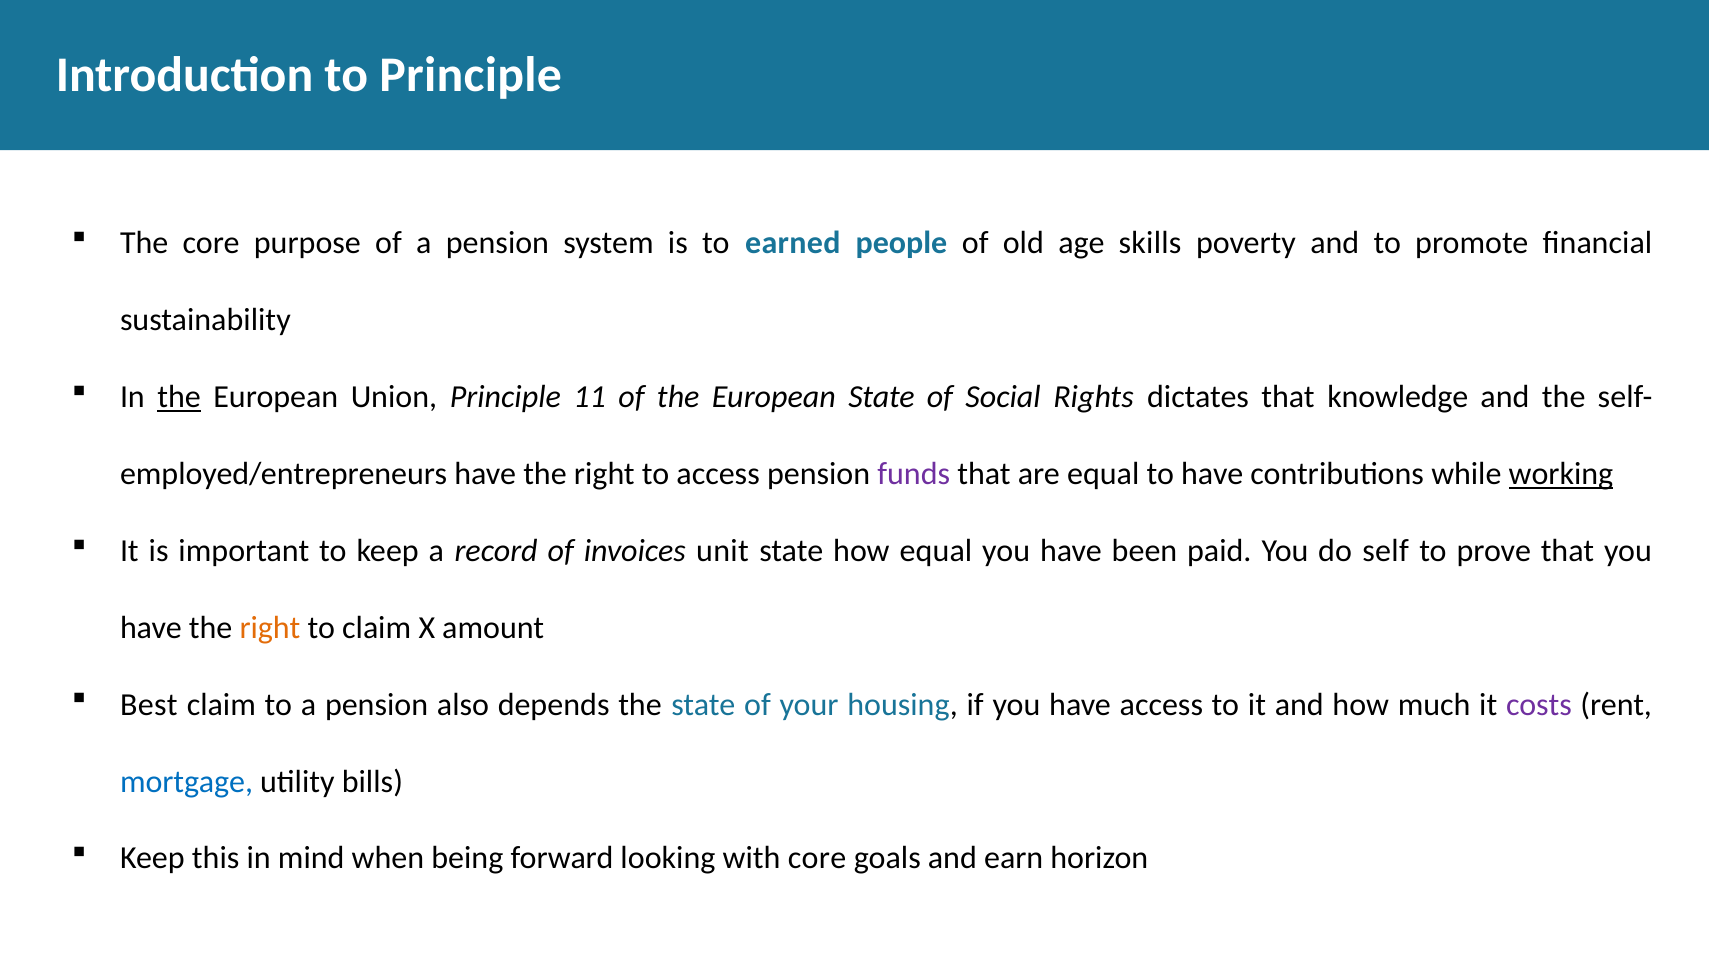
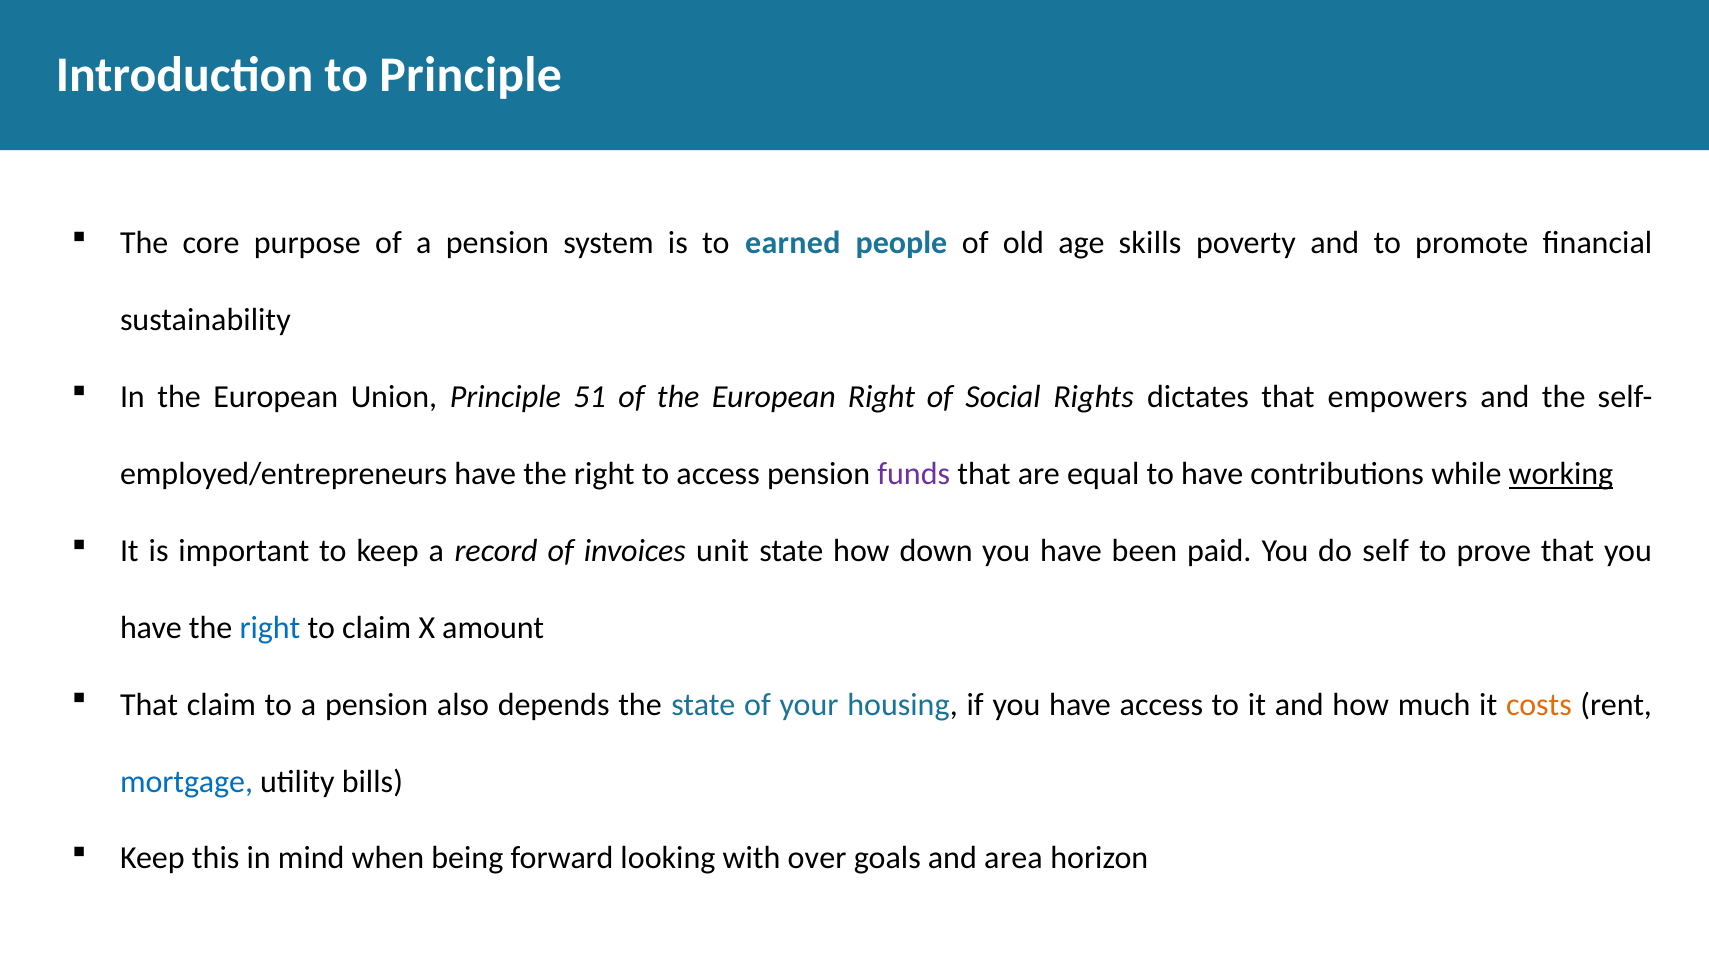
the at (179, 397) underline: present -> none
11: 11 -> 51
European State: State -> Right
knowledge: knowledge -> empowers
how equal: equal -> down
right at (270, 628) colour: orange -> blue
Best at (149, 705): Best -> That
costs colour: purple -> orange
with core: core -> over
earn: earn -> area
